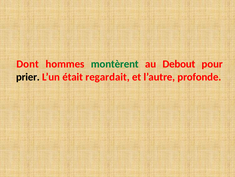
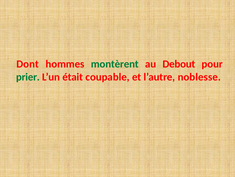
prier colour: black -> green
regardait: regardait -> coupable
profonde: profonde -> noblesse
